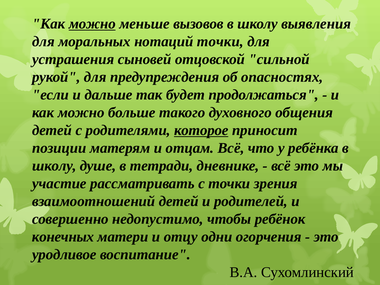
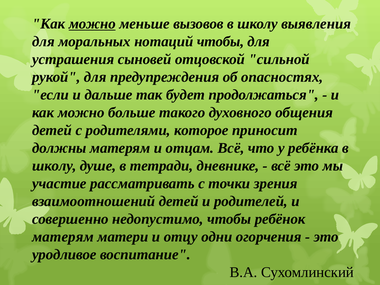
нотаций точки: точки -> чтобы
которое underline: present -> none
позиции: позиции -> должны
конечных at (63, 237): конечных -> матерям
